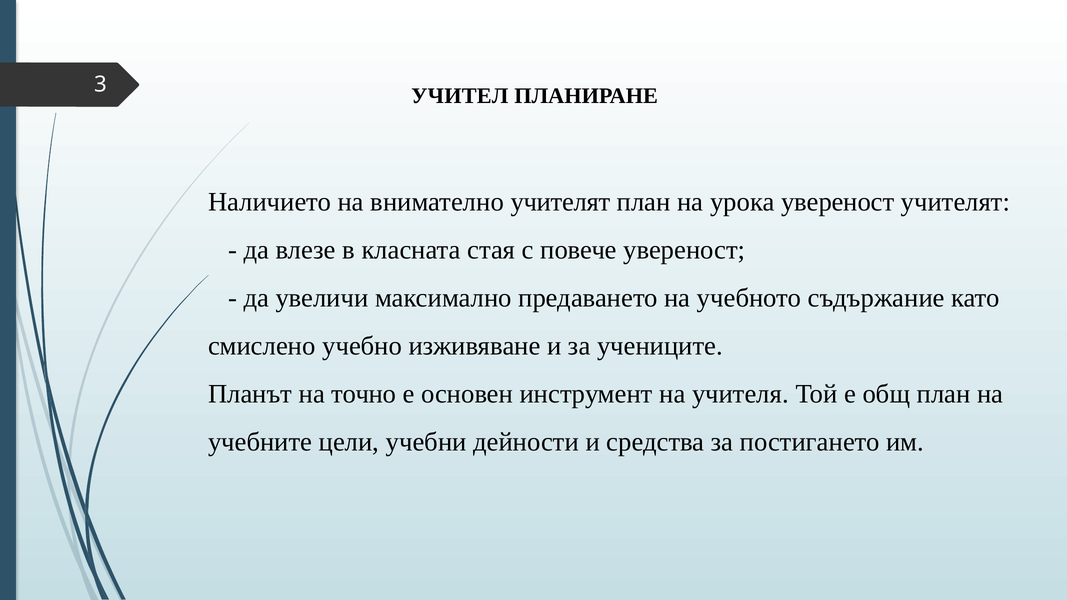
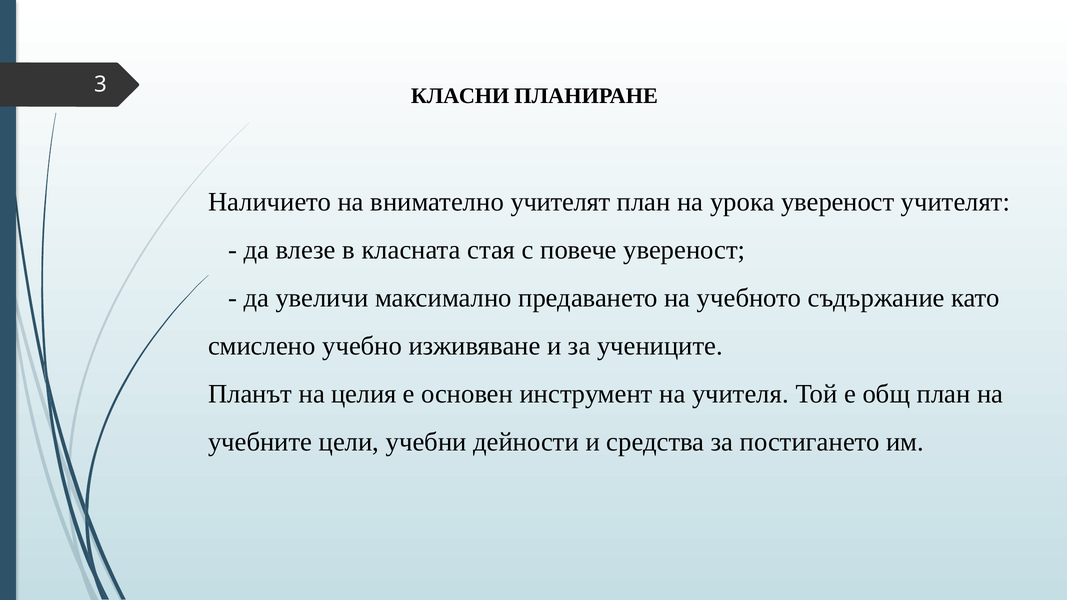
УЧИТЕЛ: УЧИТЕЛ -> КЛАСНИ
точно: точно -> целия
